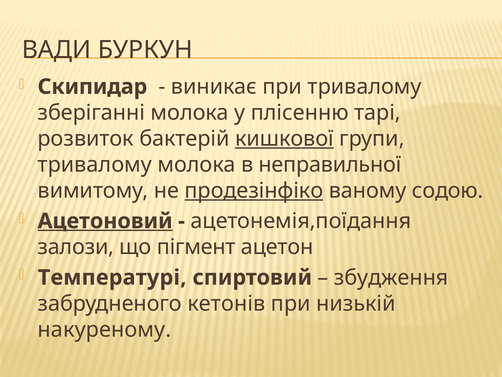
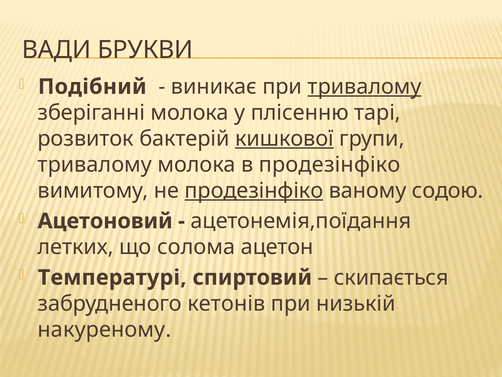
БУРКУН: БУРКУН -> БРУКВИ
Скипидар: Скипидар -> Подібний
тривалому at (365, 87) underline: none -> present
в неправильної: неправильної -> продезінфіко
Ацетоновий underline: present -> none
залози: залози -> летких
пігмент: пігмент -> солома
збудження: збудження -> скипається
